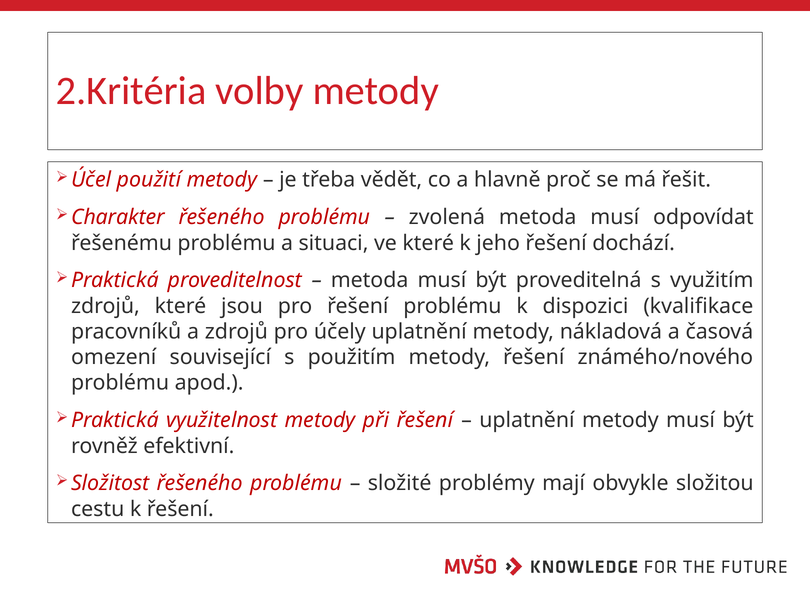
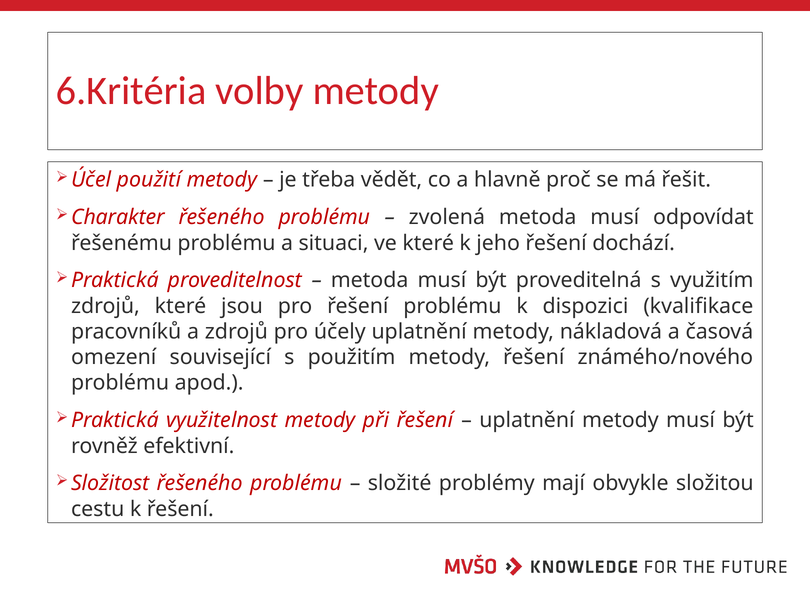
2.Kritéria: 2.Kritéria -> 6.Kritéria
